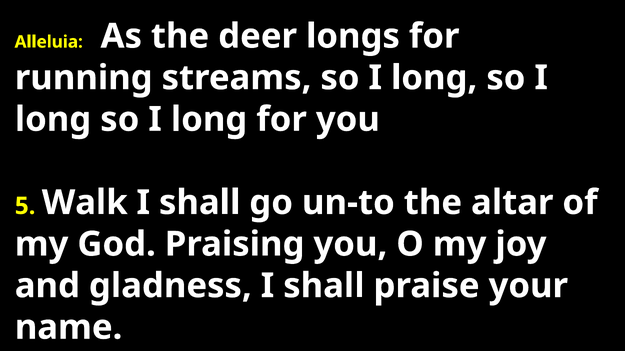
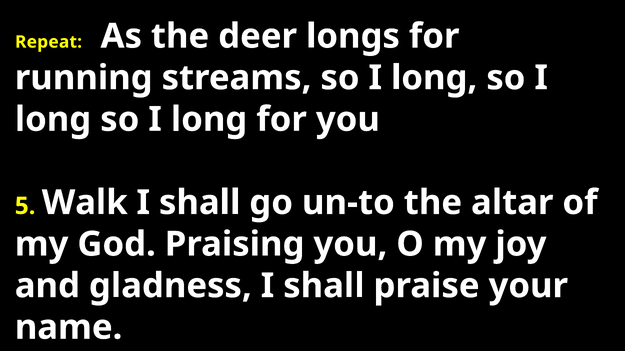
Alleluia: Alleluia -> Repeat
